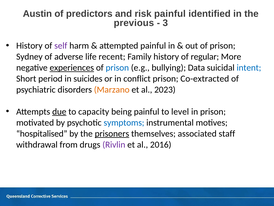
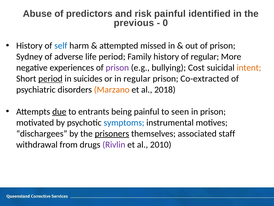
Austin: Austin -> Abuse
3: 3 -> 0
self colour: purple -> blue
attempted painful: painful -> missed
life recent: recent -> period
experiences underline: present -> none
prison at (117, 68) colour: blue -> purple
Data: Data -> Cost
intent colour: blue -> orange
period at (50, 78) underline: none -> present
in conflict: conflict -> regular
2023: 2023 -> 2018
capacity: capacity -> entrants
level: level -> seen
hospitalised: hospitalised -> dischargees
2016: 2016 -> 2010
